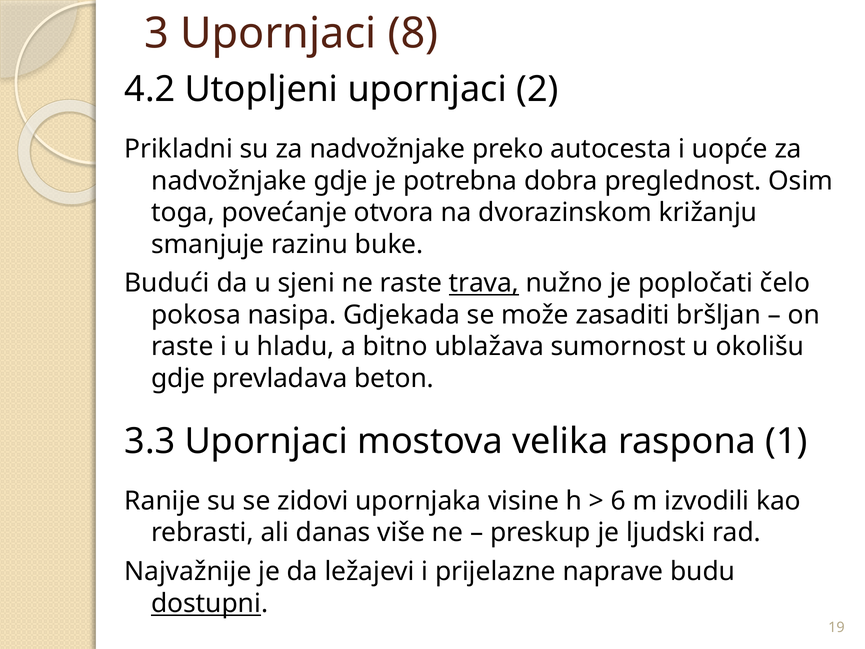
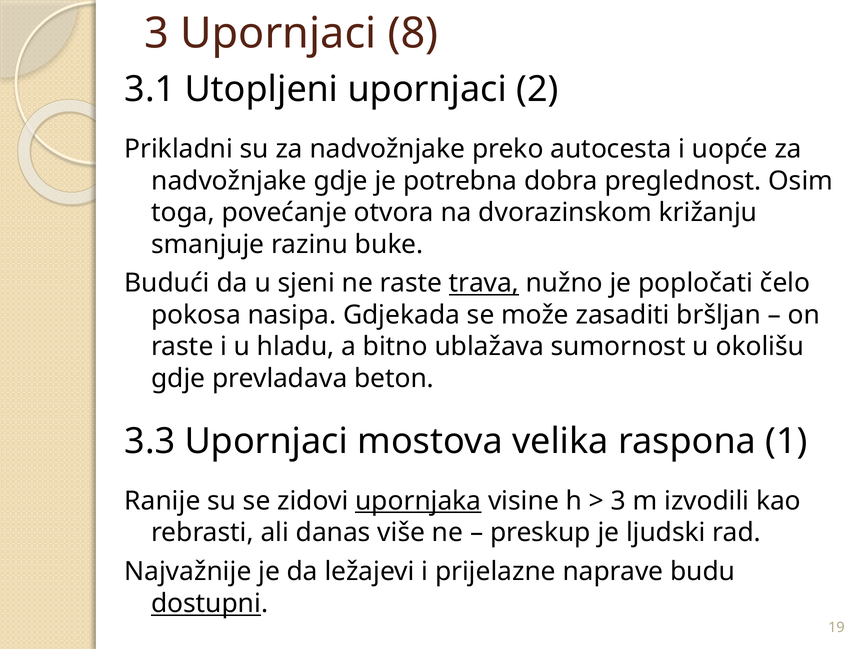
4.2: 4.2 -> 3.1
upornjaka underline: none -> present
6 at (618, 501): 6 -> 3
